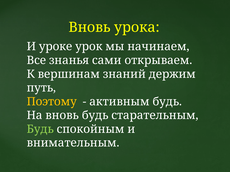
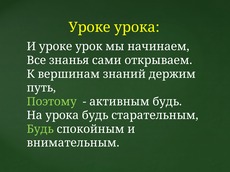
Вновь at (90, 27): Вновь -> Уроке
Поэтому colour: yellow -> light green
На вновь: вновь -> урока
